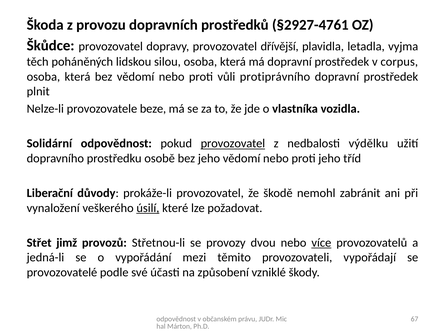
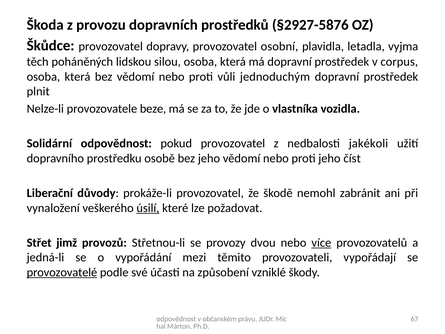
§2927-4761: §2927-4761 -> §2927-5876
dřívější: dřívější -> osobní
protiprávního: protiprávního -> jednoduchým
provozovatel at (233, 143) underline: present -> none
výdělku: výdělku -> jakékoli
tříd: tříd -> číst
provozovatelé underline: none -> present
